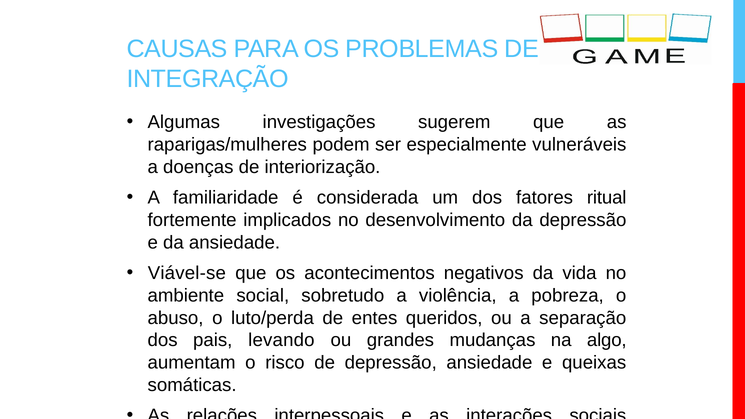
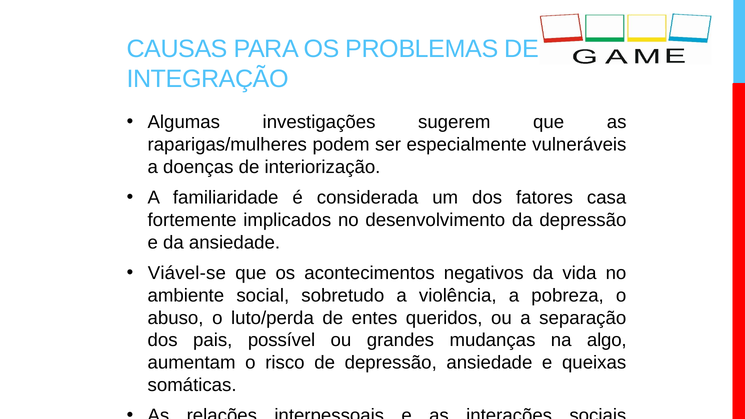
ritual: ritual -> casa
levando: levando -> possível
